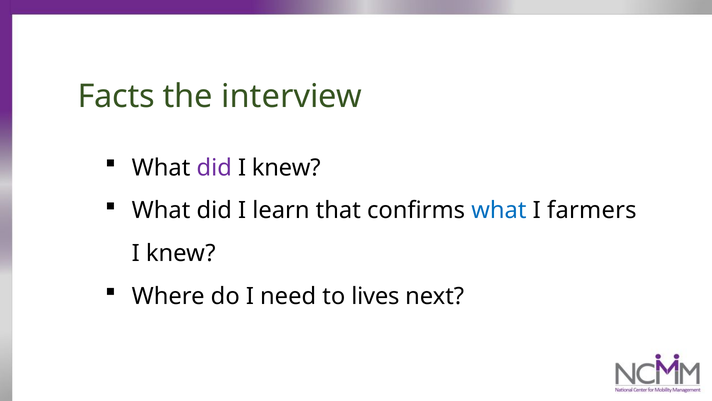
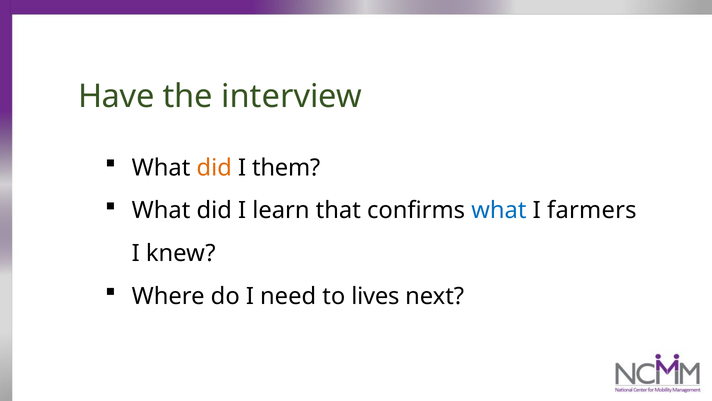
Facts: Facts -> Have
did at (214, 168) colour: purple -> orange
knew at (286, 168): knew -> them
